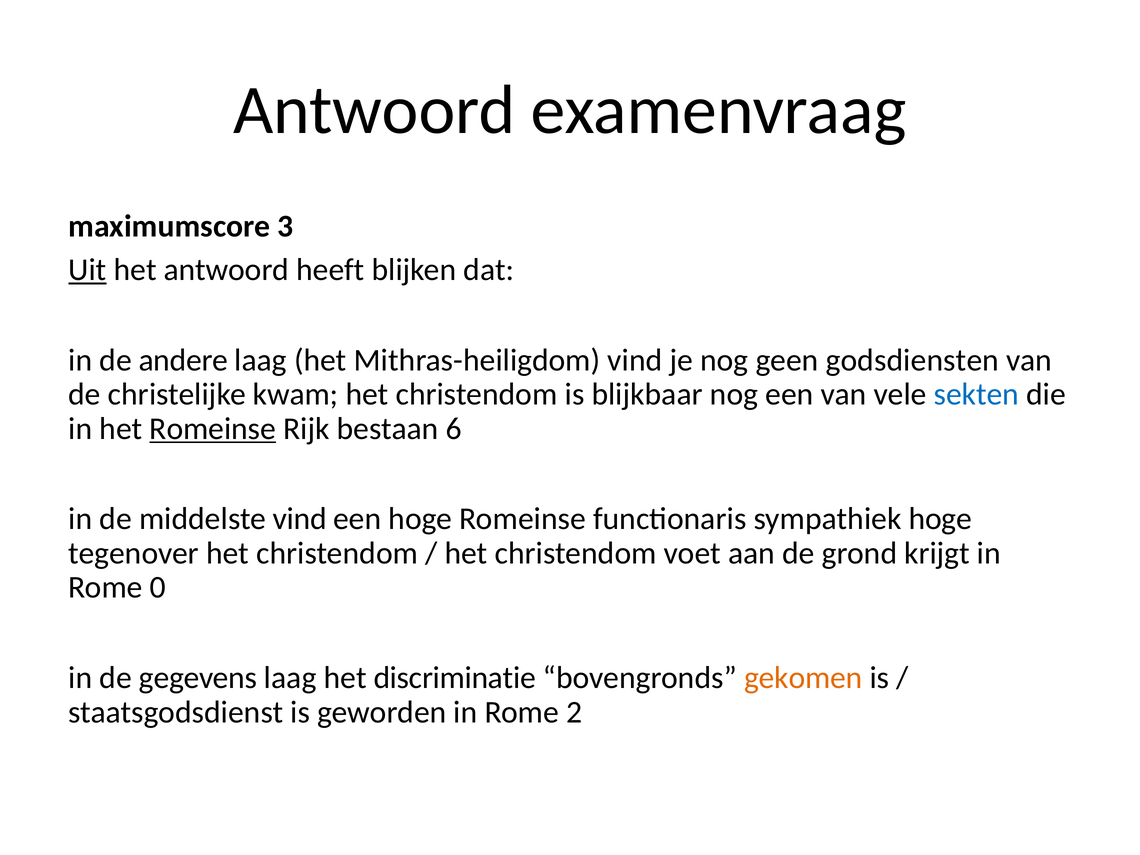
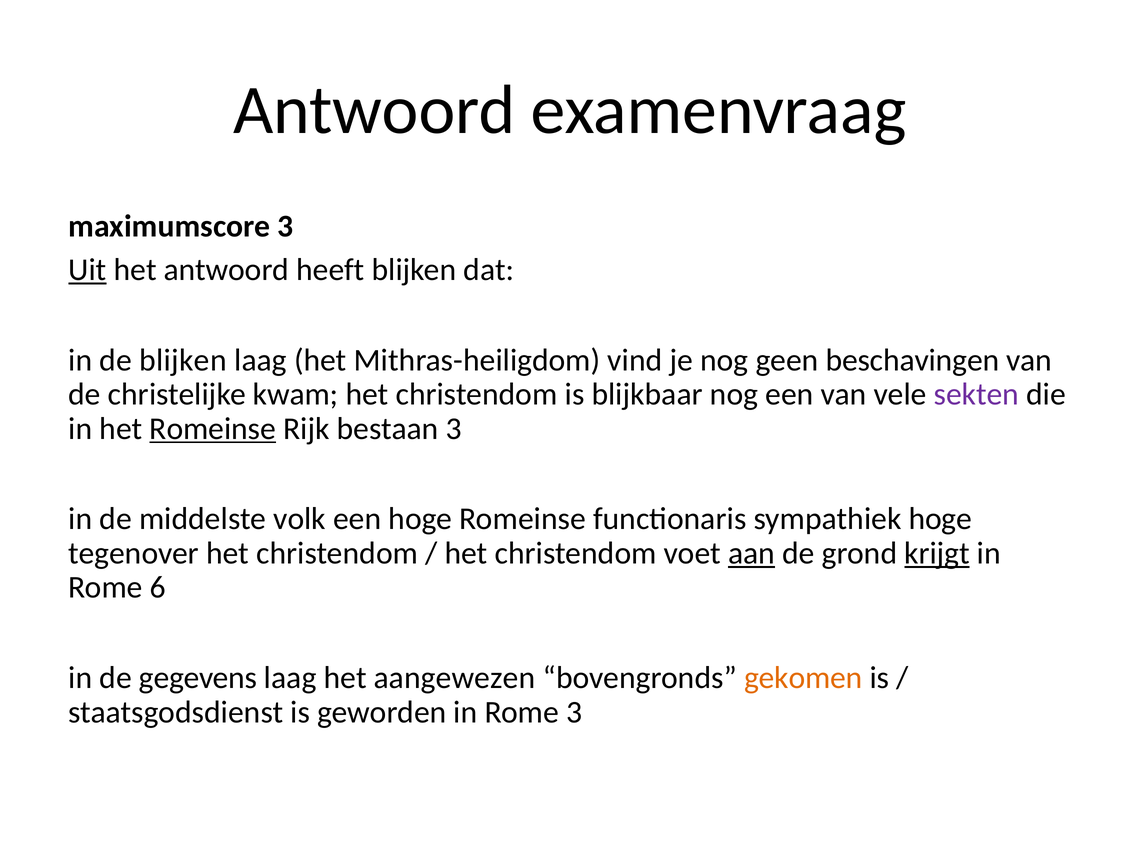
de andere: andere -> blijken
godsdiensten: godsdiensten -> beschavingen
sekten colour: blue -> purple
bestaan 6: 6 -> 3
middelste vind: vind -> volk
aan underline: none -> present
krijgt underline: none -> present
0: 0 -> 6
discriminatie: discriminatie -> aangewezen
Rome 2: 2 -> 3
